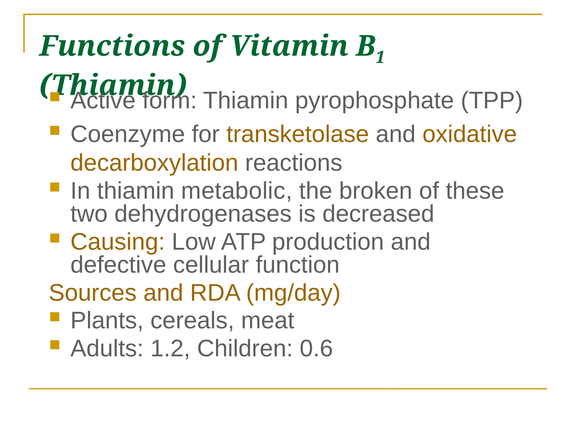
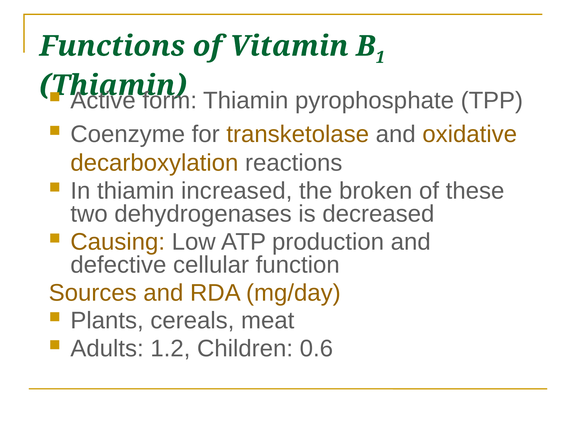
metabolic: metabolic -> increased
